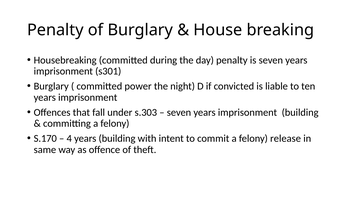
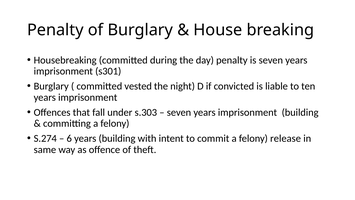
power: power -> vested
S.170: S.170 -> S.274
4: 4 -> 6
